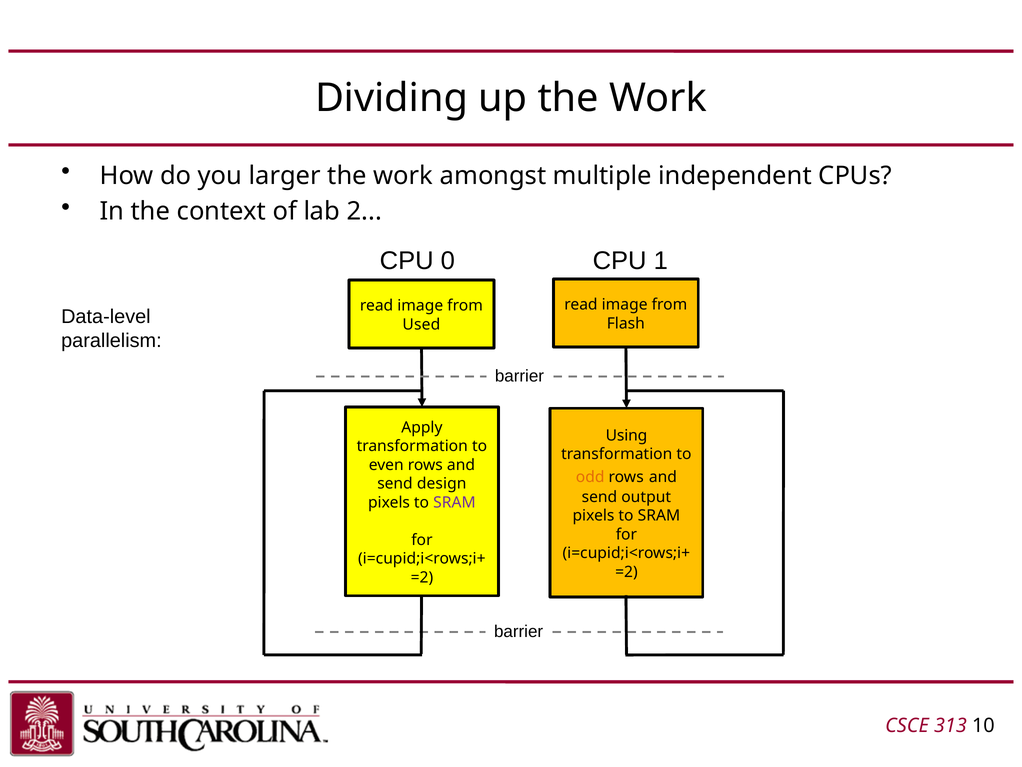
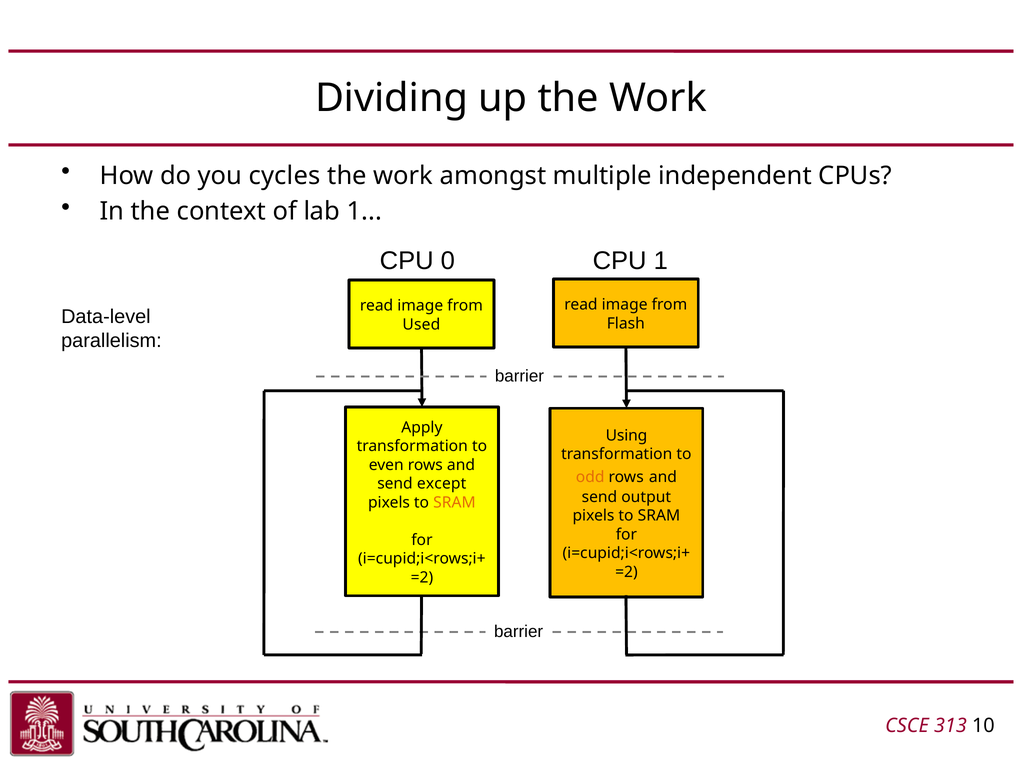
larger: larger -> cycles
lab 2: 2 -> 1
design: design -> except
SRAM at (454, 502) colour: purple -> orange
